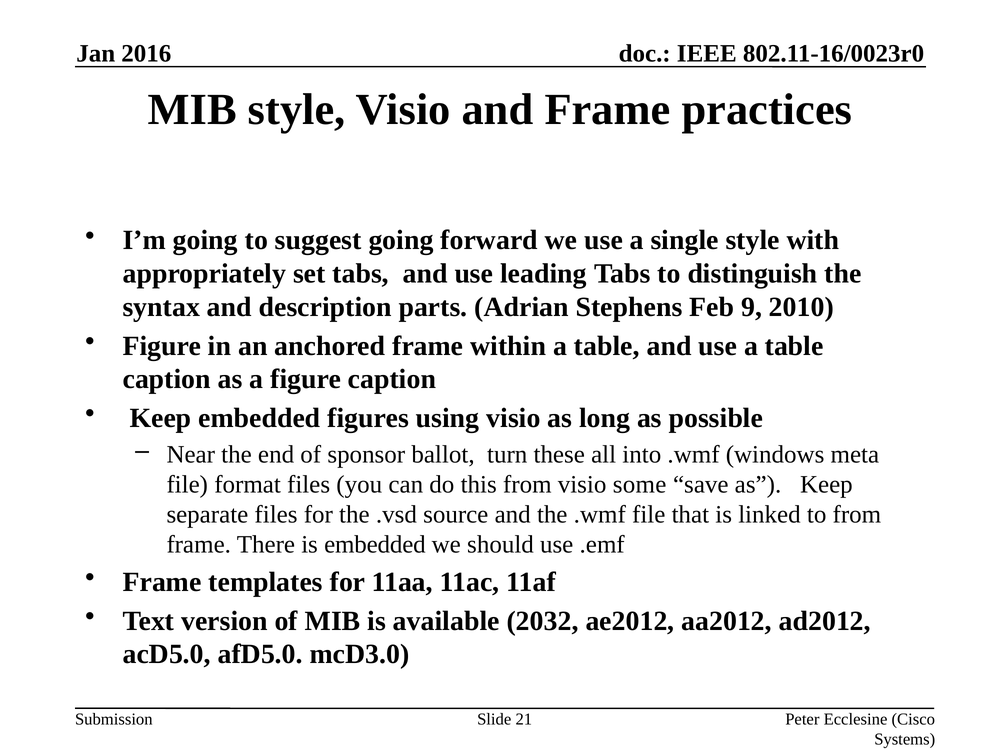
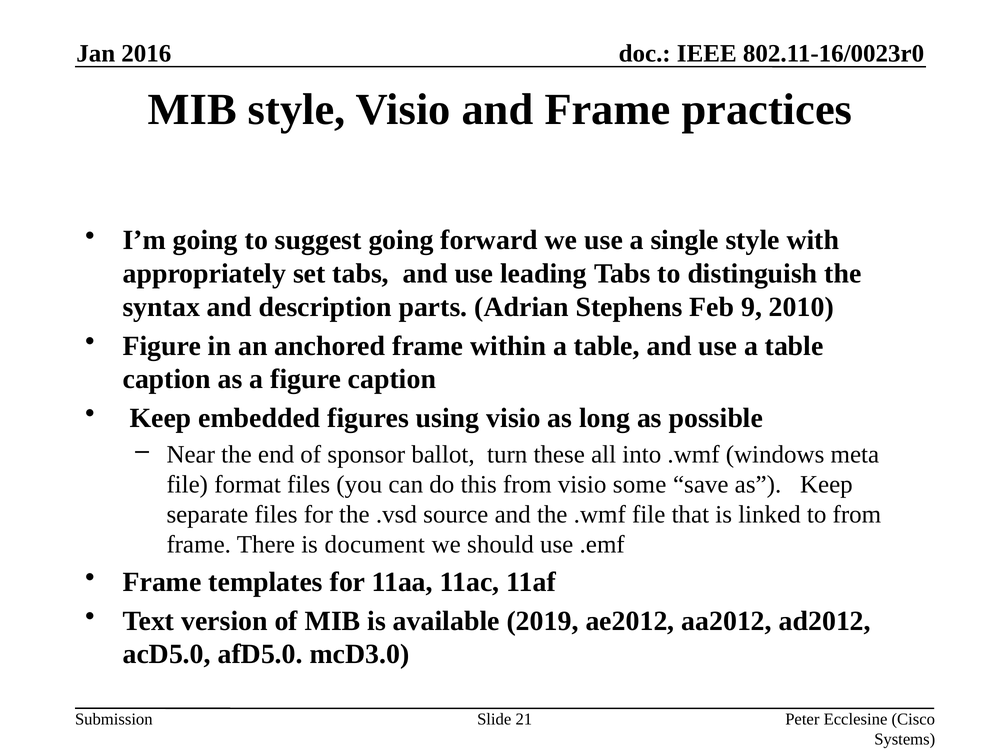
is embedded: embedded -> document
2032: 2032 -> 2019
